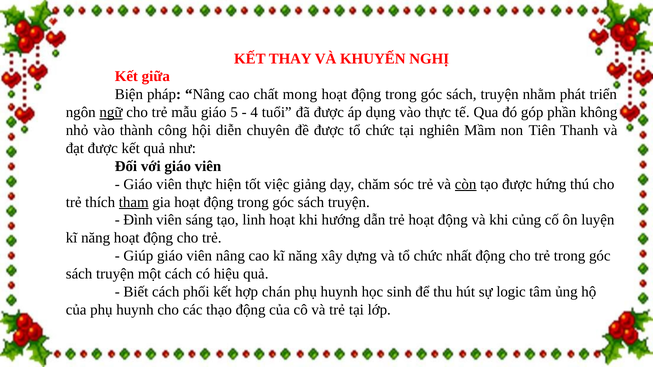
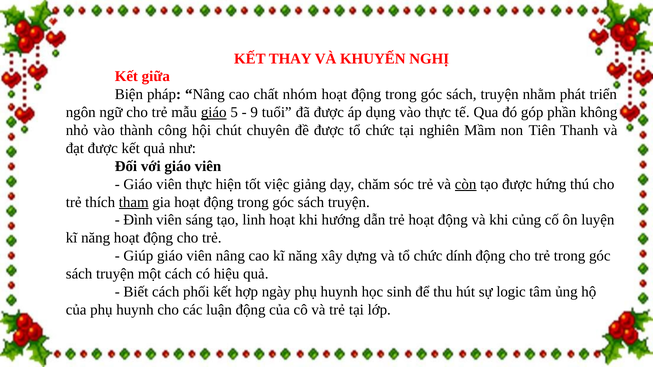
mong: mong -> nhóm
ngữ underline: present -> none
giáo at (214, 113) underline: none -> present
4: 4 -> 9
diễn: diễn -> chút
nhất: nhất -> dính
chán: chán -> ngày
thạo: thạo -> luận
